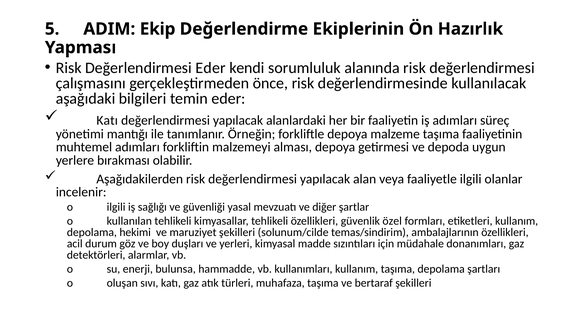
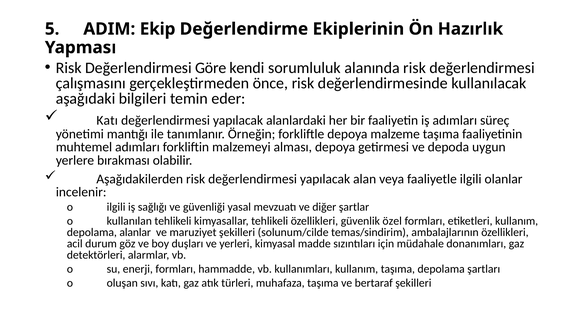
Değerlendirmesi Eder: Eder -> Göre
hekimi: hekimi -> alanlar
enerji bulunsa: bulunsa -> formları
